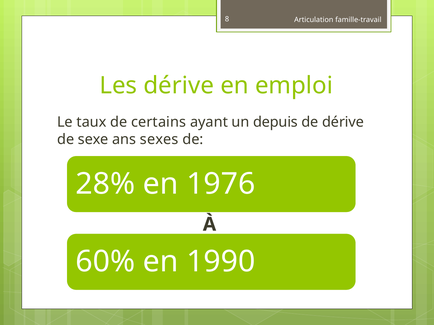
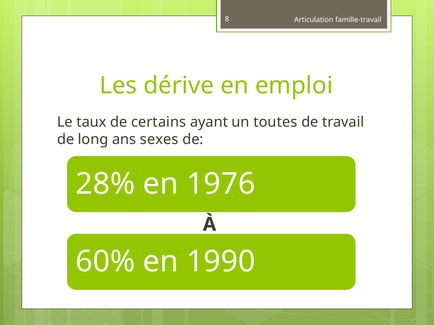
depuis: depuis -> toutes
de dérive: dérive -> travail
sexe: sexe -> long
